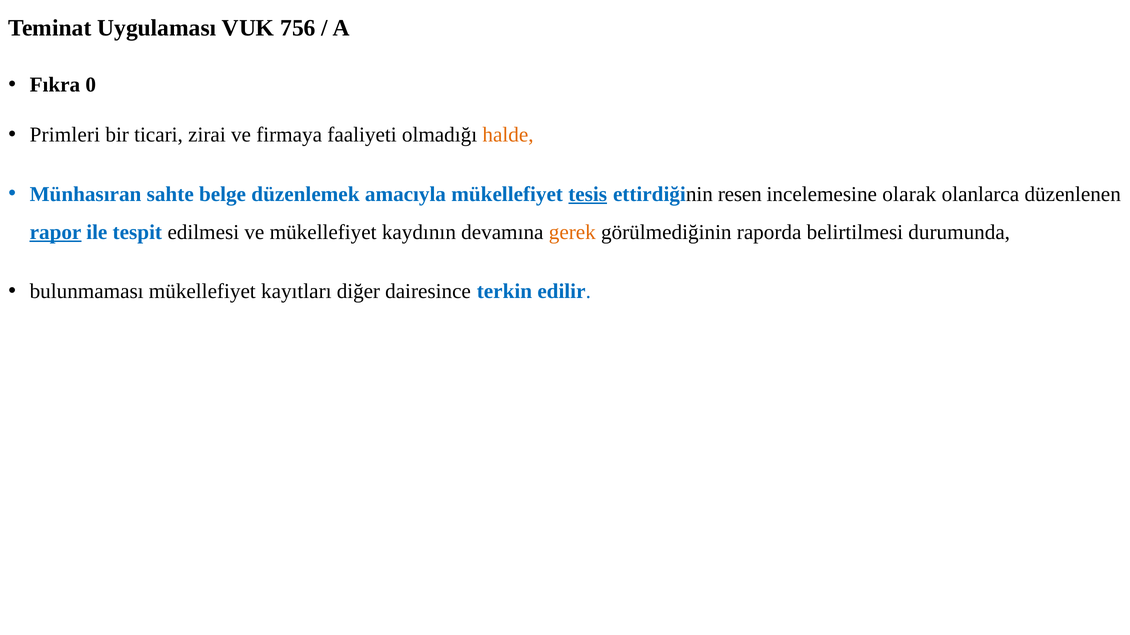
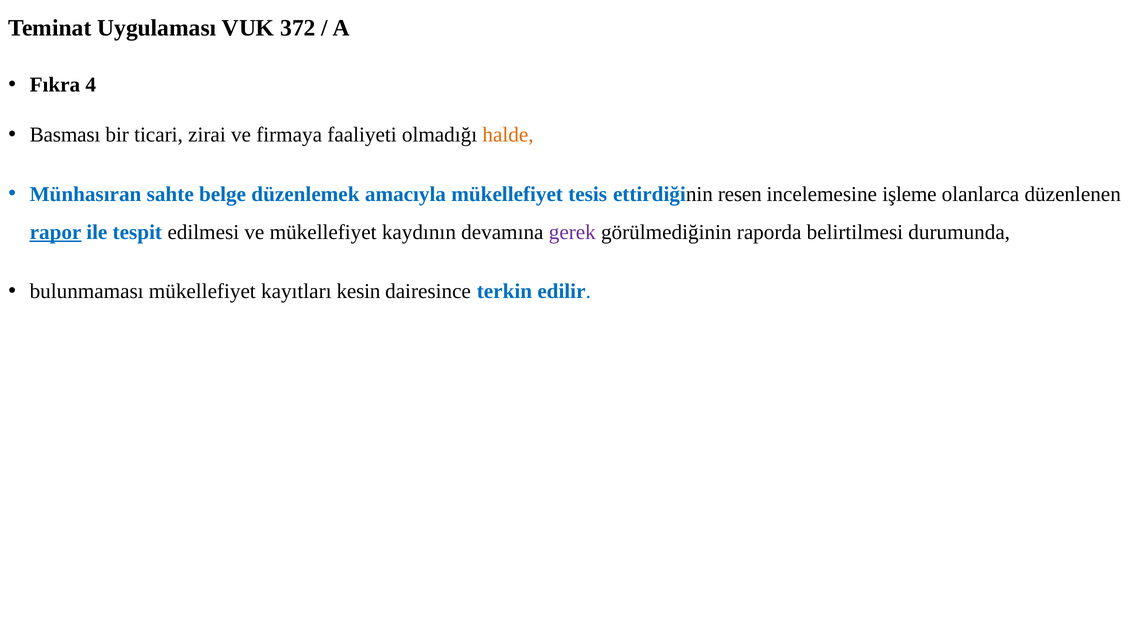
756: 756 -> 372
0: 0 -> 4
Primleri: Primleri -> Basması
tesis underline: present -> none
olarak: olarak -> işleme
gerek colour: orange -> purple
diğer: diğer -> kesin
